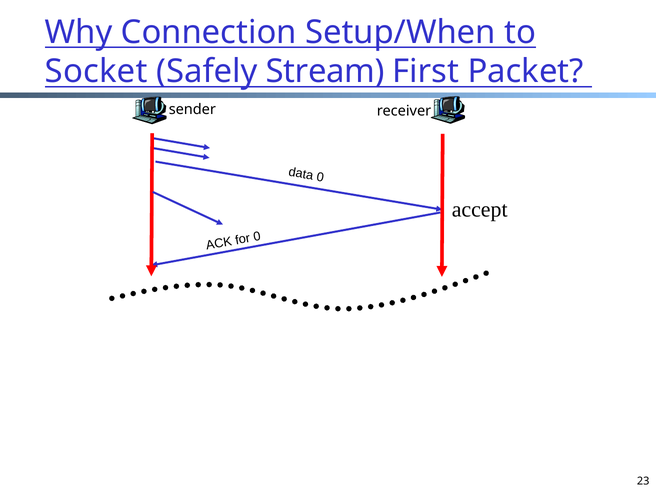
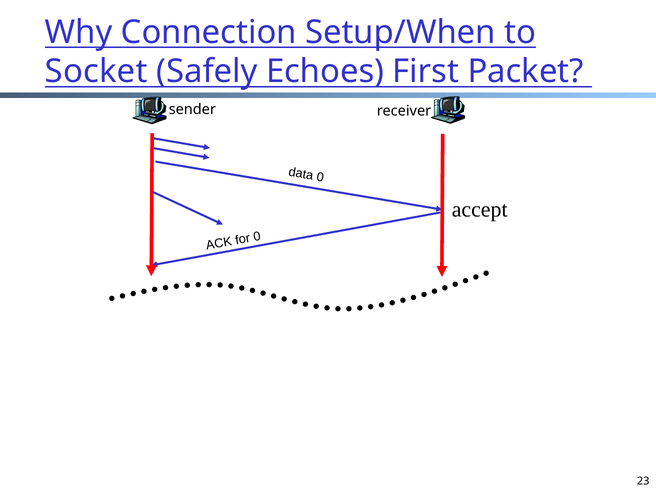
Stream: Stream -> Echoes
